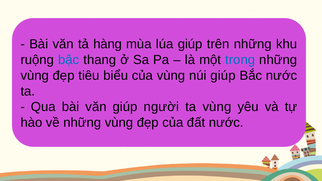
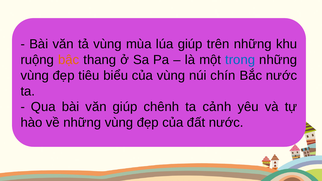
tả hàng: hàng -> vùng
bậc colour: blue -> orange
núi giúp: giúp -> chín
người: người -> chênh
ta vùng: vùng -> cảnh
